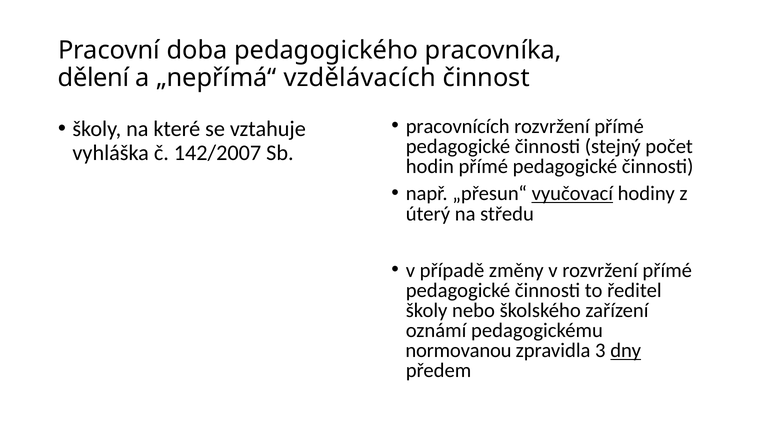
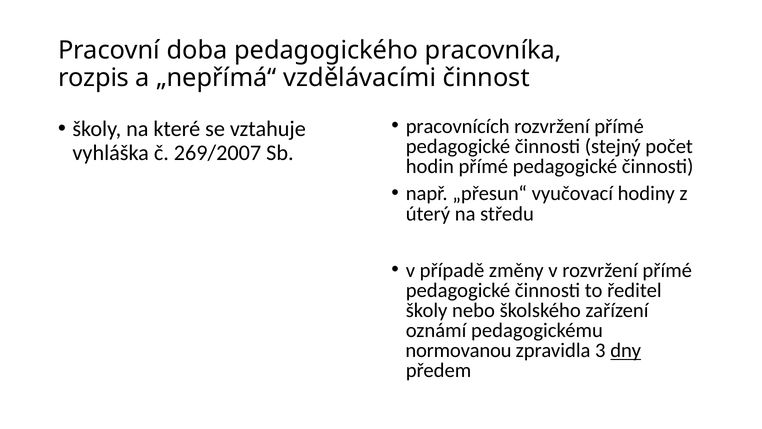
dělení: dělení -> rozpis
vzdělávacích: vzdělávacích -> vzdělávacími
142/2007: 142/2007 -> 269/2007
vyučovací underline: present -> none
